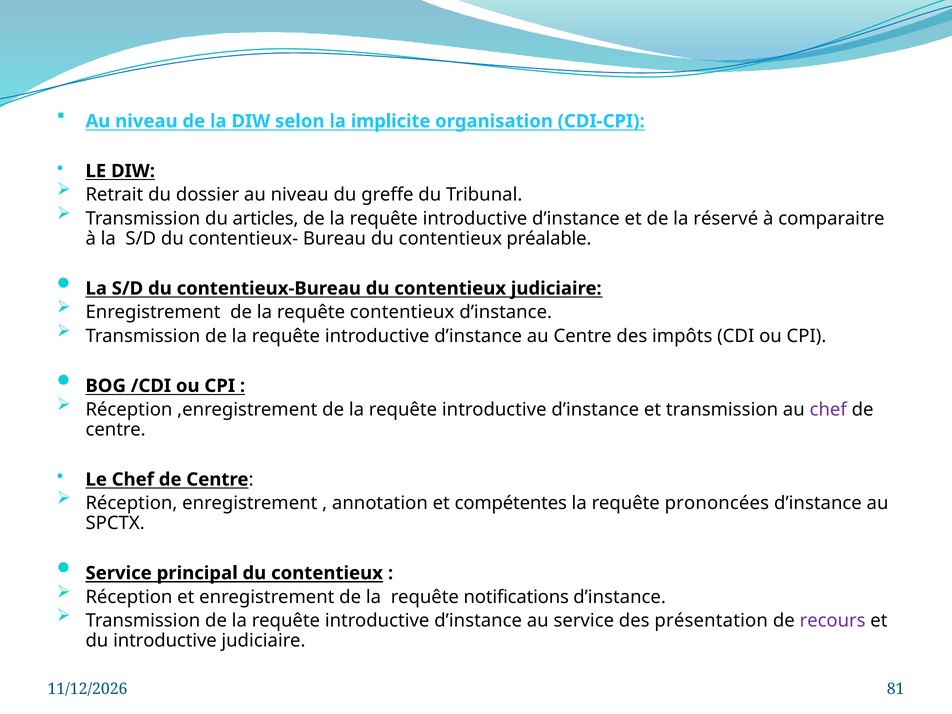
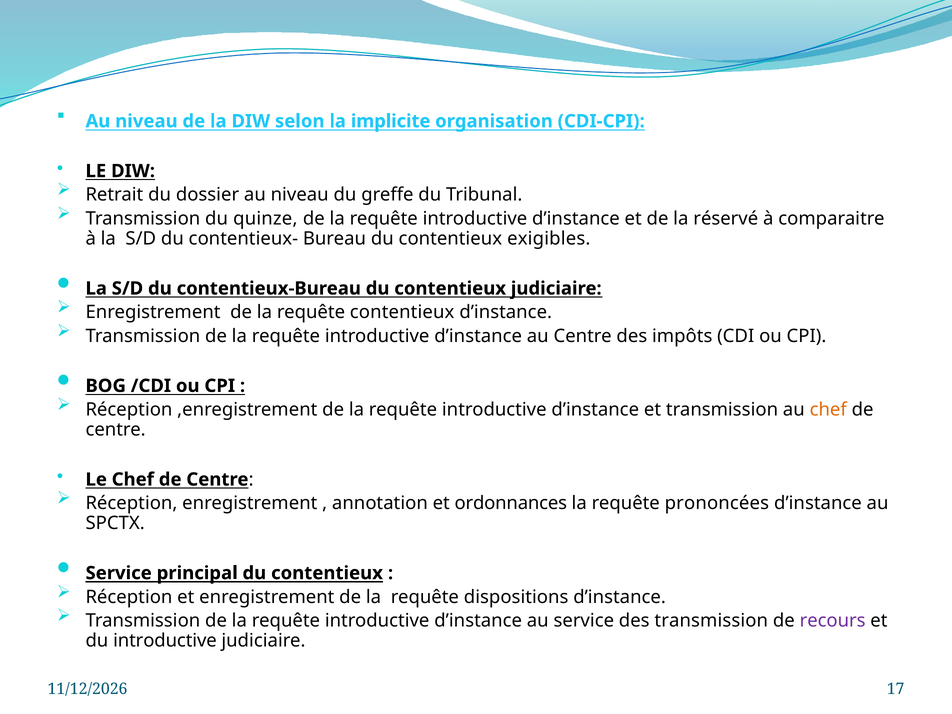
articles: articles -> quinze
préalable: préalable -> exigibles
chef at (828, 410) colour: purple -> orange
compétentes: compétentes -> ordonnances
notifications: notifications -> dispositions
des présentation: présentation -> transmission
81: 81 -> 17
